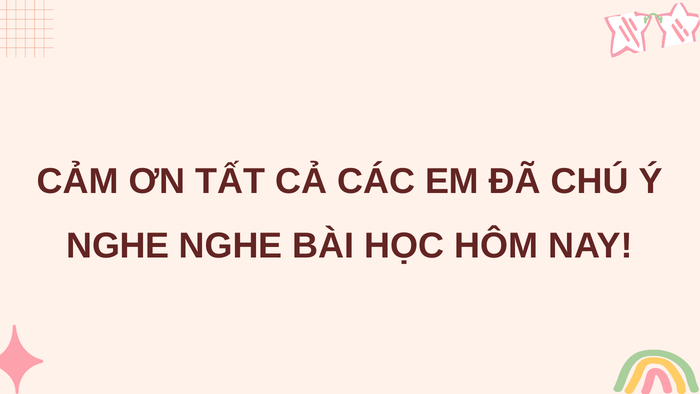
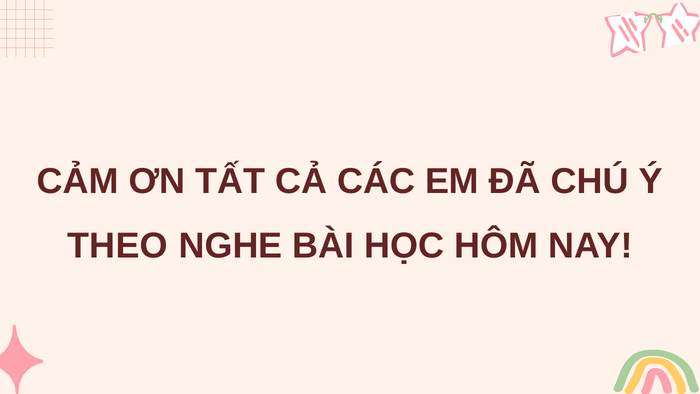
NGHE at (118, 246): NGHE -> THEO
